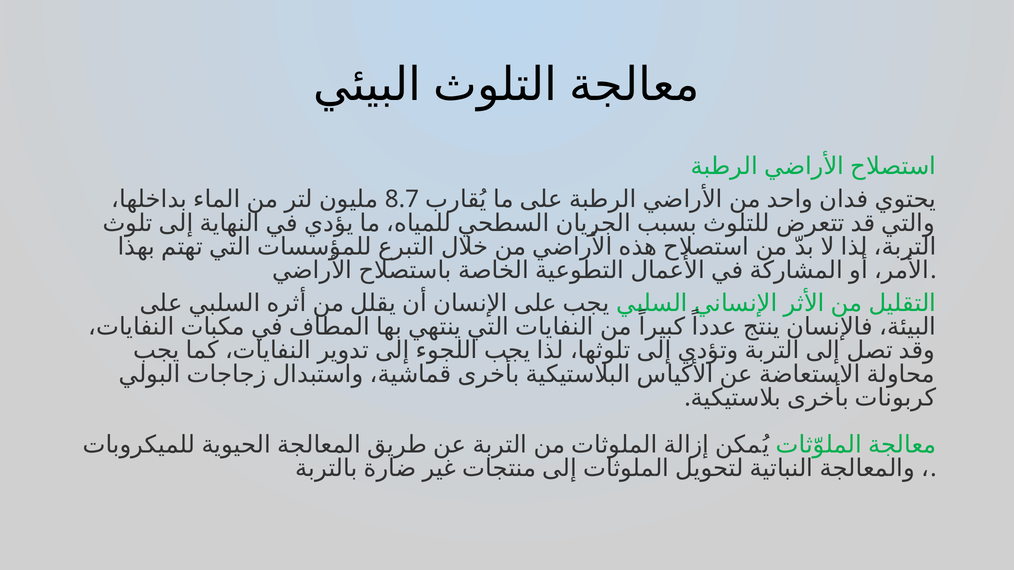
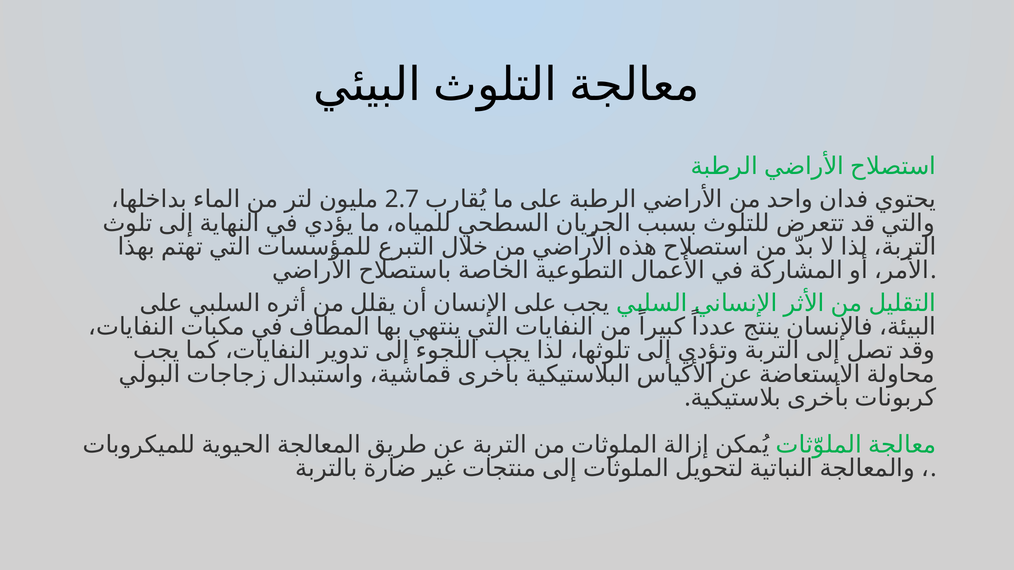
8.7: 8.7 -> 2.7
